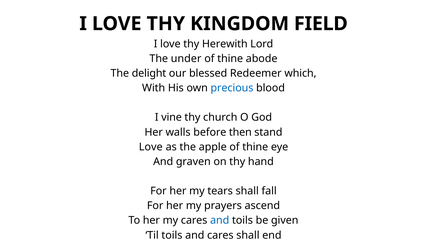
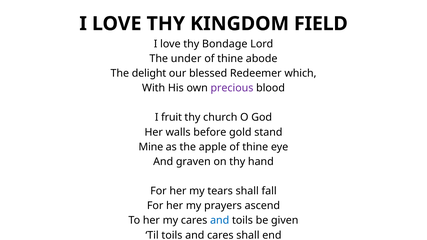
Herewith: Herewith -> Bondage
precious colour: blue -> purple
vine: vine -> fruit
then: then -> gold
Love at (151, 147): Love -> Mine
